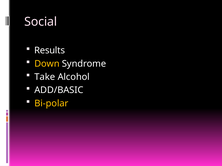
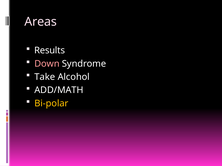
Social: Social -> Areas
Down colour: yellow -> pink
ADD/BASIC: ADD/BASIC -> ADD/MATH
